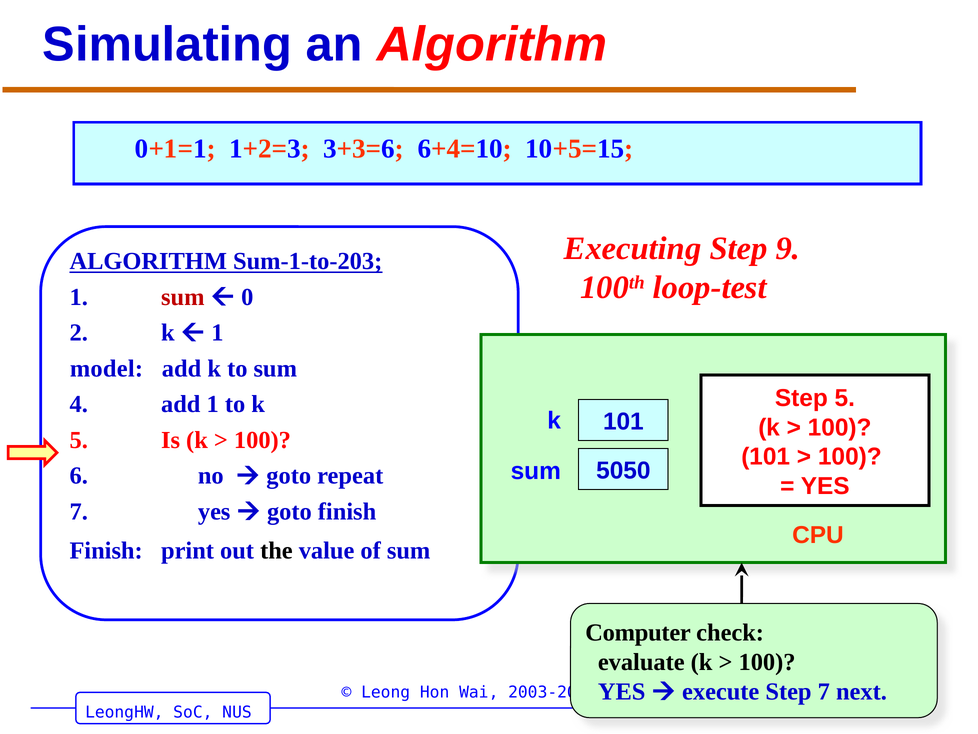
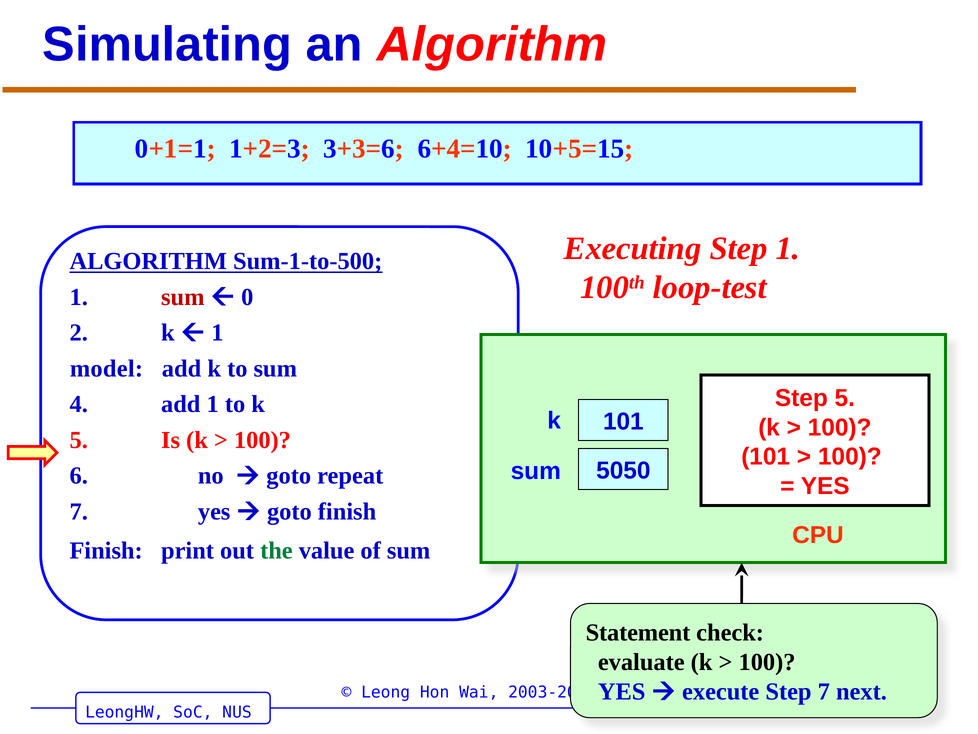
Step 9: 9 -> 1
Sum-1-to-203: Sum-1-to-203 -> Sum-1-to-500
the colour: black -> green
Computer: Computer -> Statement
